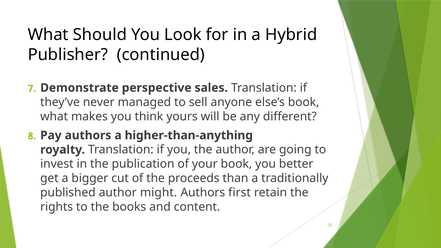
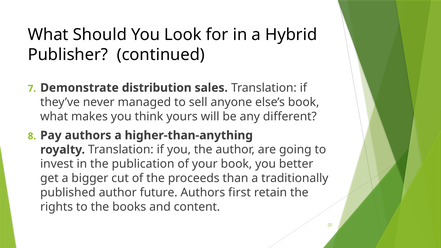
perspective: perspective -> distribution
might: might -> future
